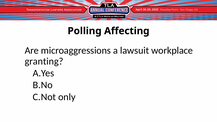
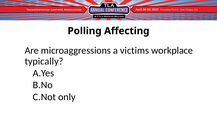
lawsuit: lawsuit -> victims
granting: granting -> typically
